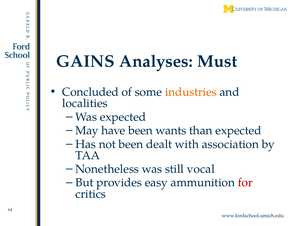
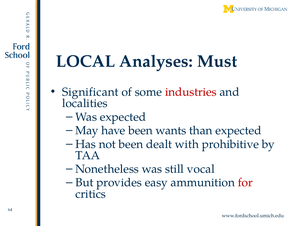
GAINS: GAINS -> LOCAL
Concluded: Concluded -> Significant
industries colour: orange -> red
association: association -> prohibitive
